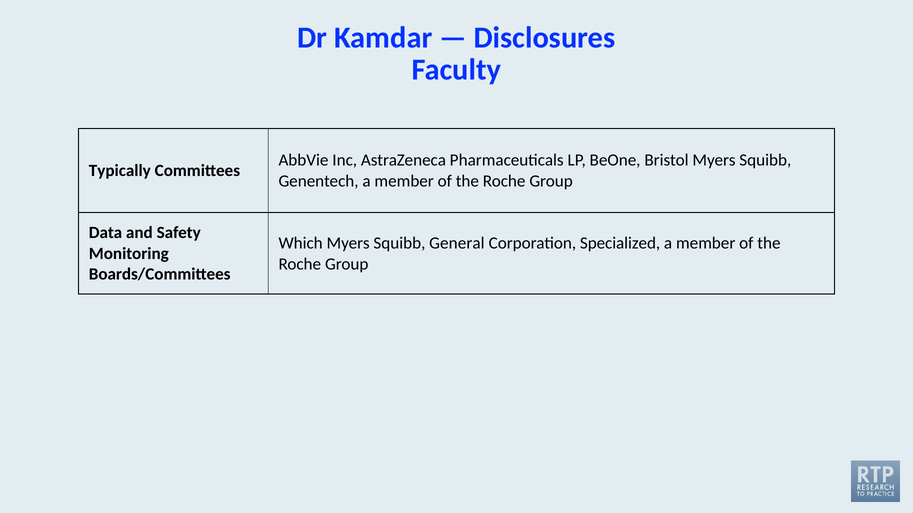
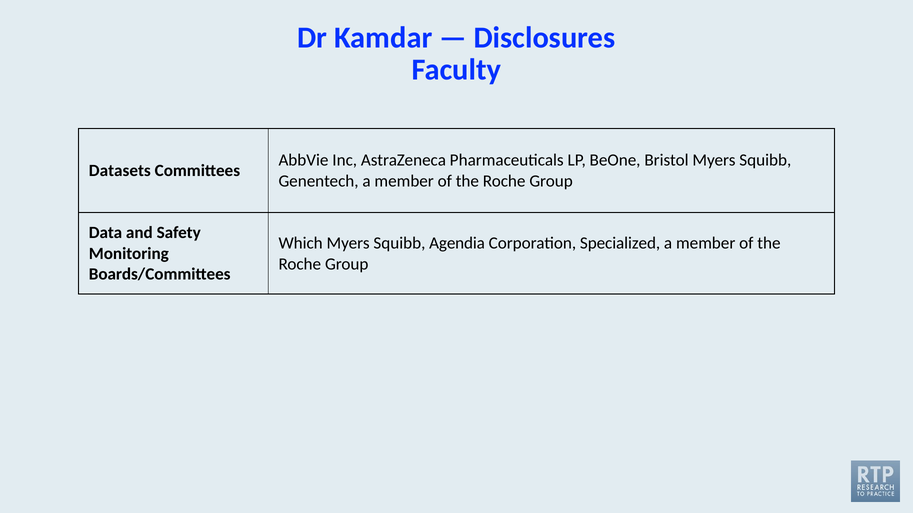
Typically: Typically -> Datasets
General: General -> Agendia
